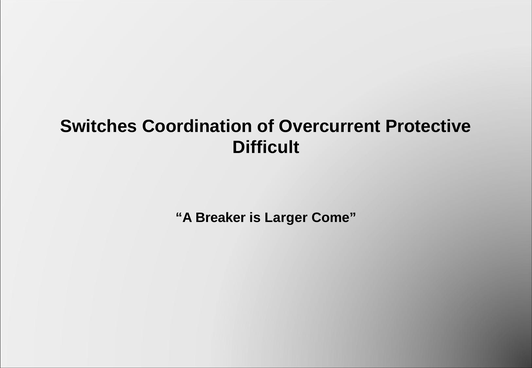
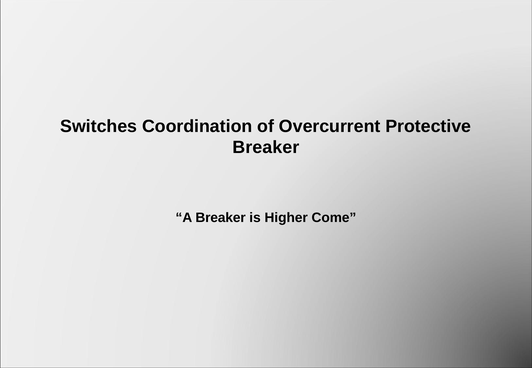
Difficult at (266, 148): Difficult -> Breaker
Larger: Larger -> Higher
